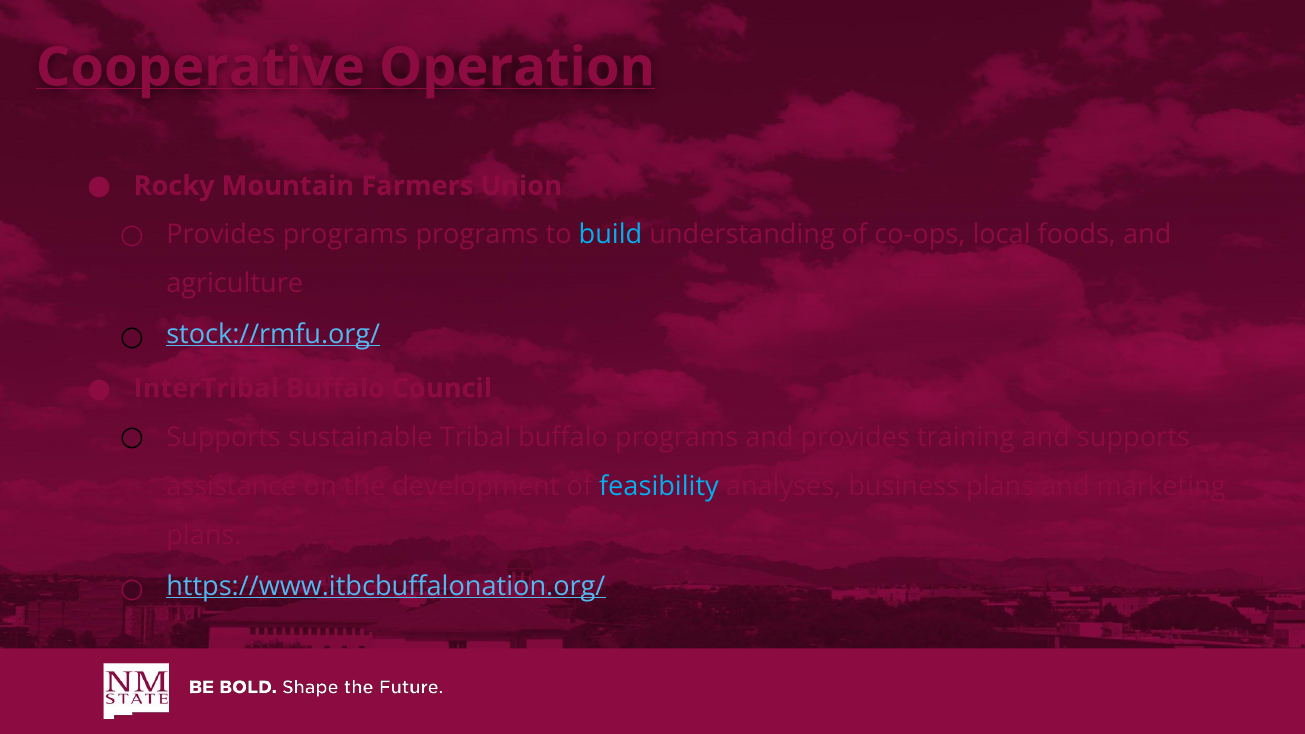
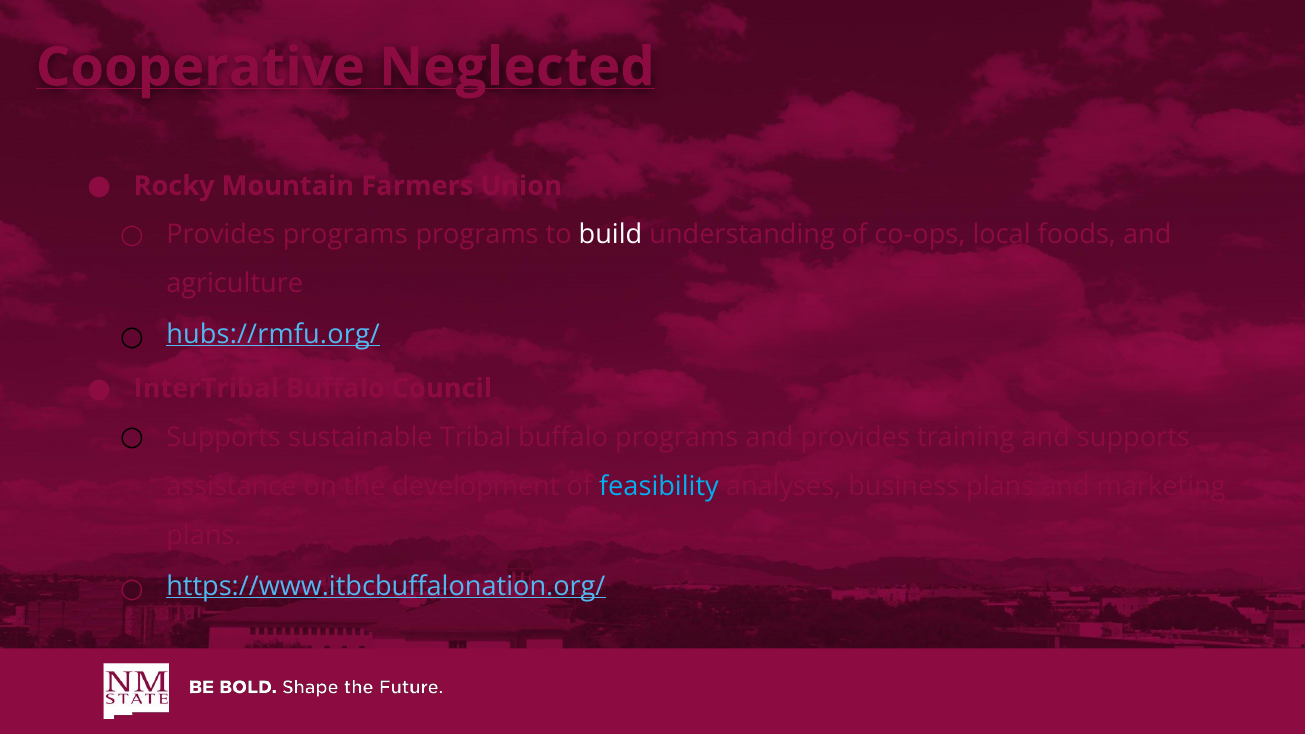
Operation: Operation -> Neglected
build colour: light blue -> white
stock://rmfu.org/: stock://rmfu.org/ -> hubs://rmfu.org/
